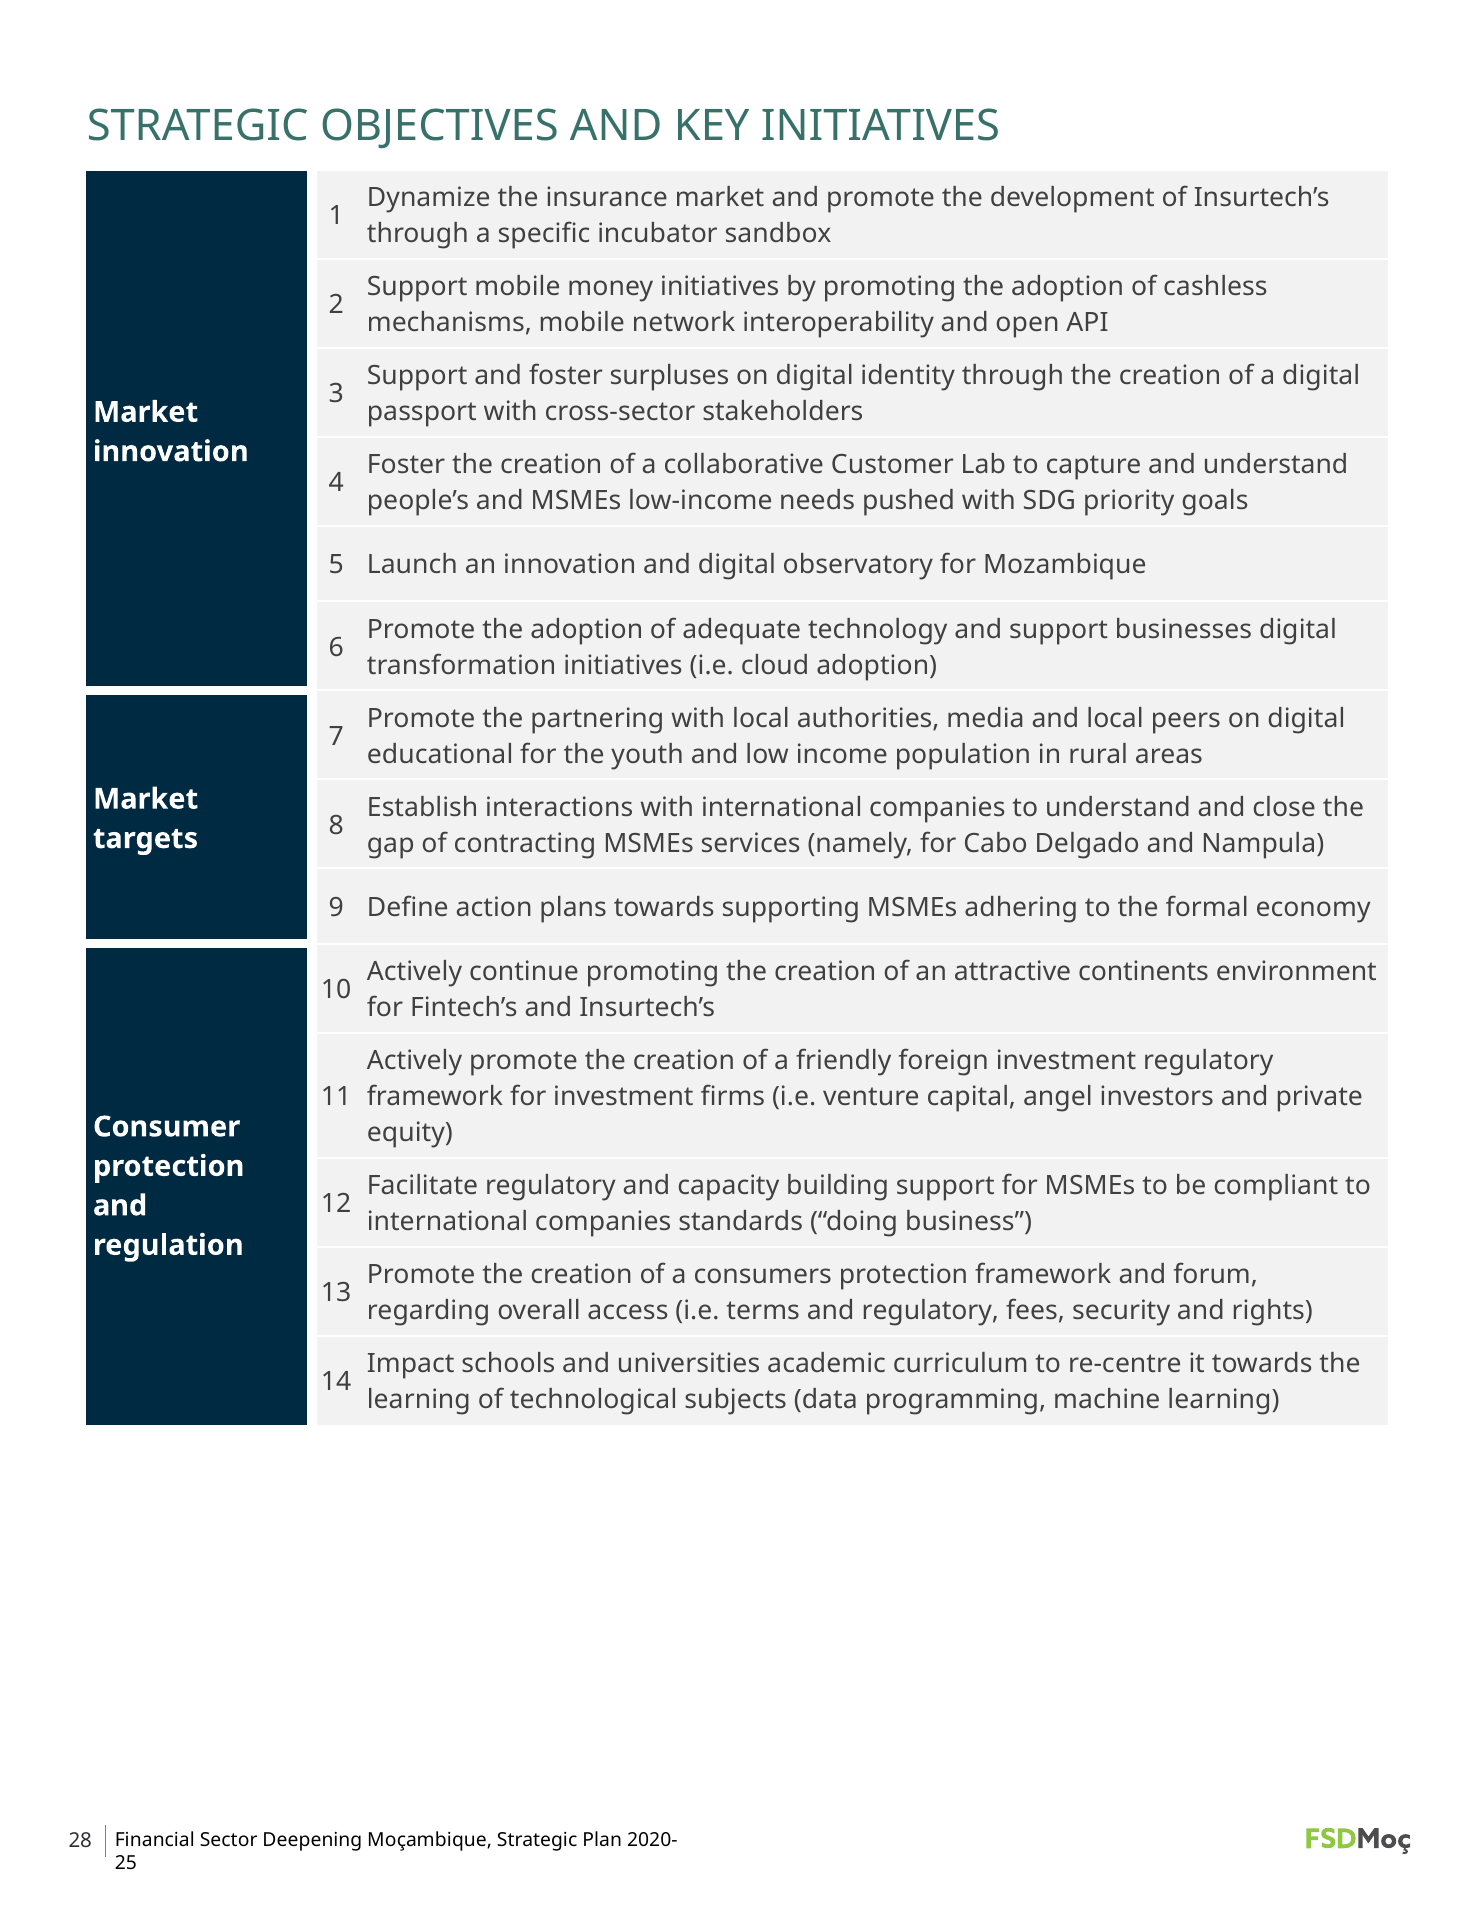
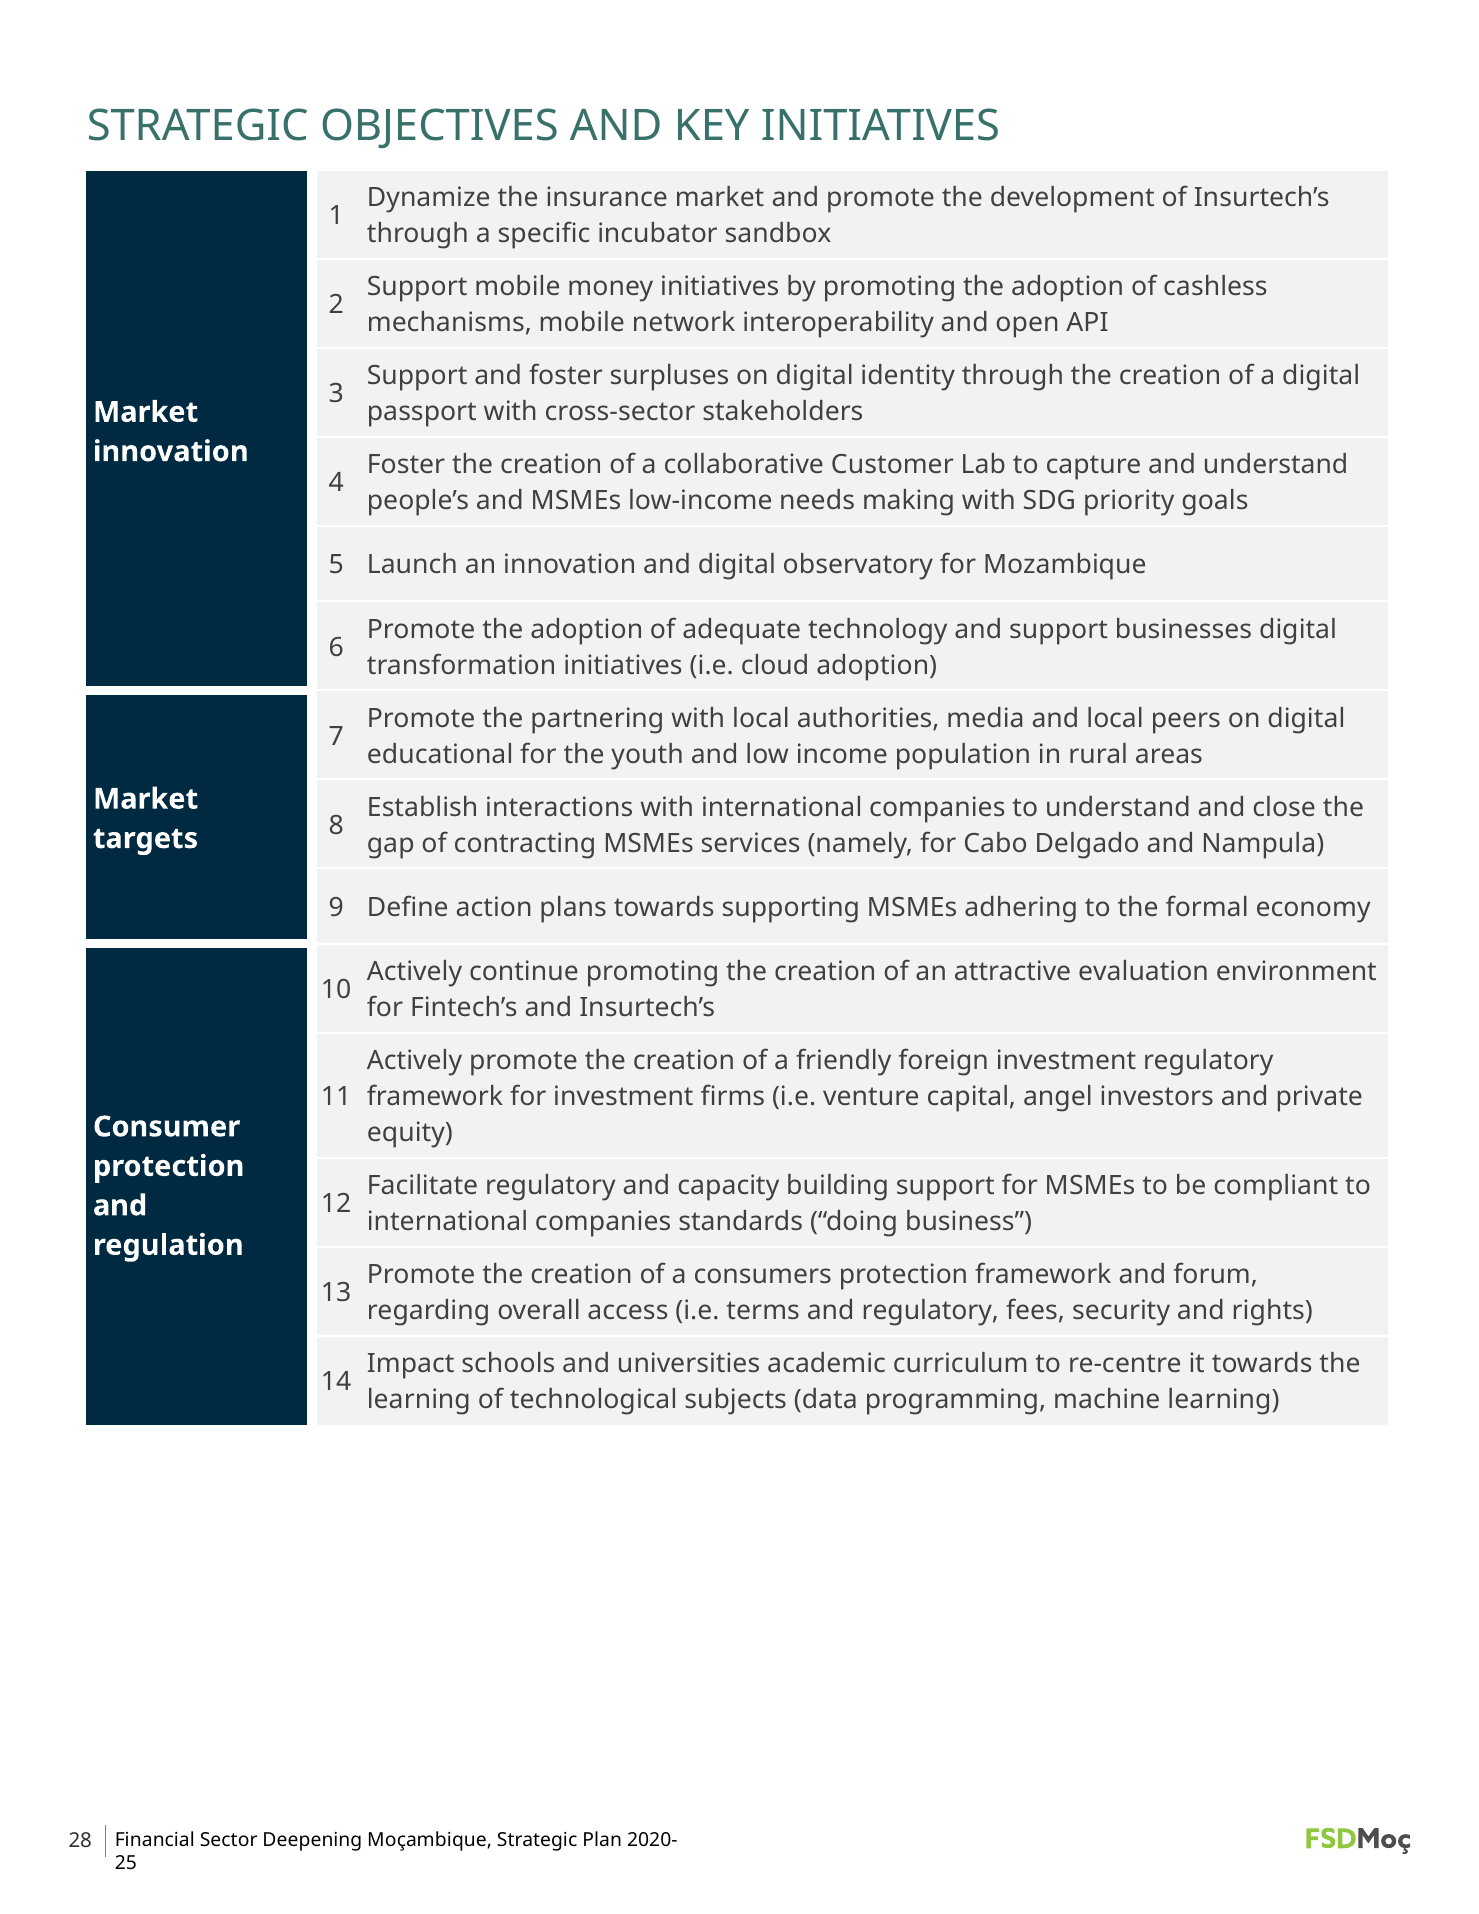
pushed: pushed -> making
continents: continents -> evaluation
